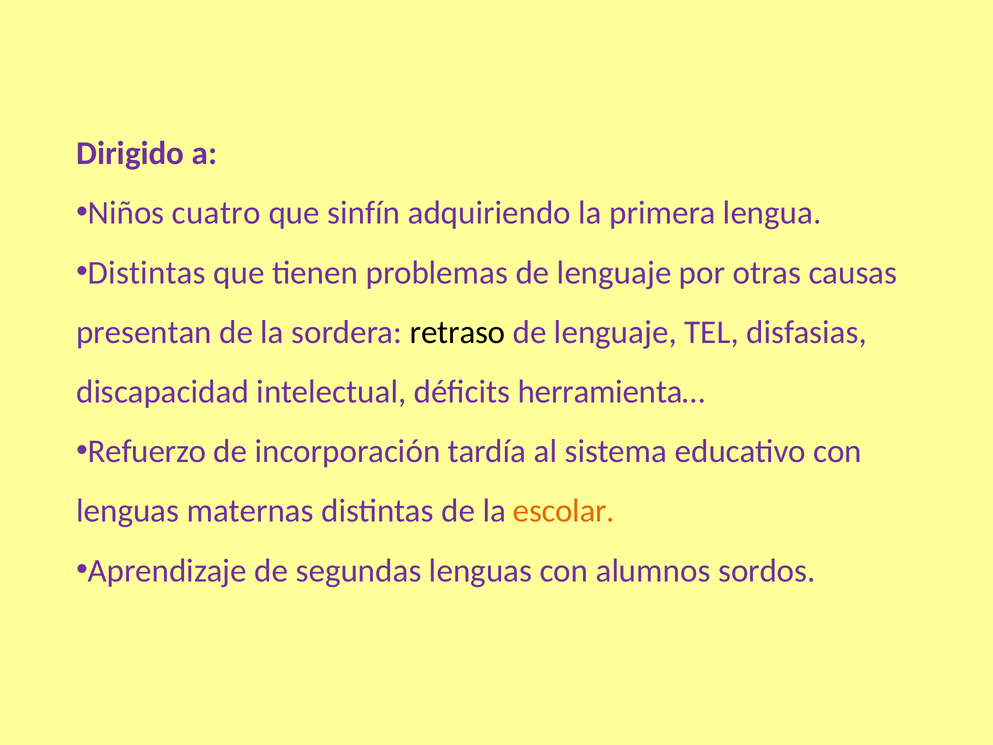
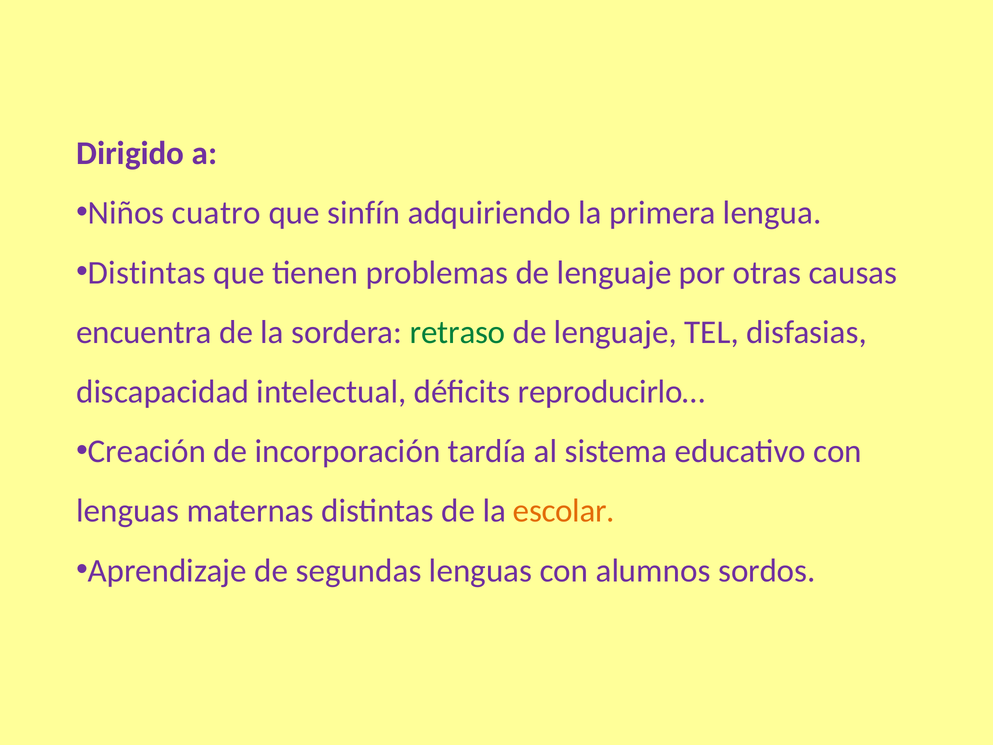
presentan: presentan -> encuentra
retraso colour: black -> green
herramienta…: herramienta… -> reproducirlo…
Refuerzo: Refuerzo -> Creación
